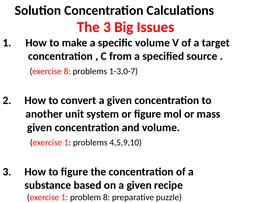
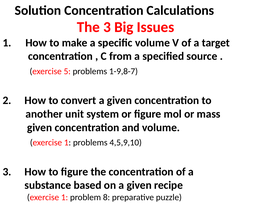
exercise 8: 8 -> 5
1-3,0-7: 1-3,0-7 -> 1-9,8-7
